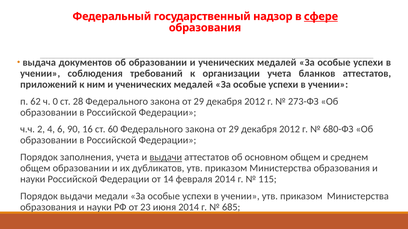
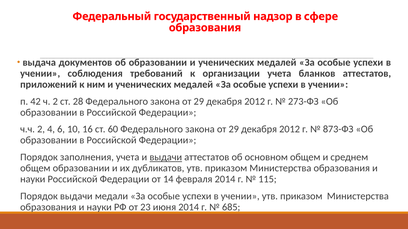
сфере underline: present -> none
62: 62 -> 42
ч 0: 0 -> 2
90: 90 -> 10
680-ФЗ: 680-ФЗ -> 873-ФЗ
